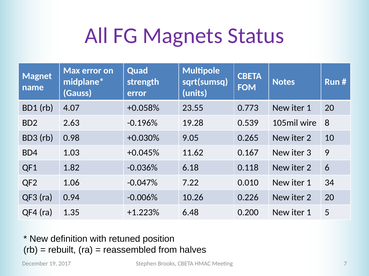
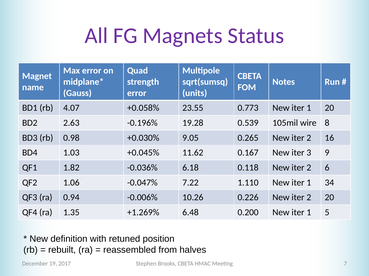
10: 10 -> 16
0.010: 0.010 -> 1.110
+1.223%: +1.223% -> +1.269%
